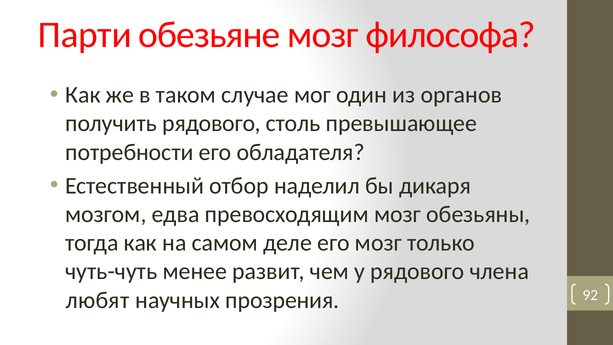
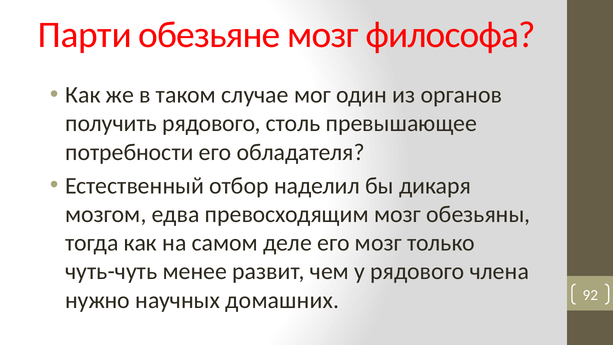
любят: любят -> нужно
прозрения: прозрения -> домашних
